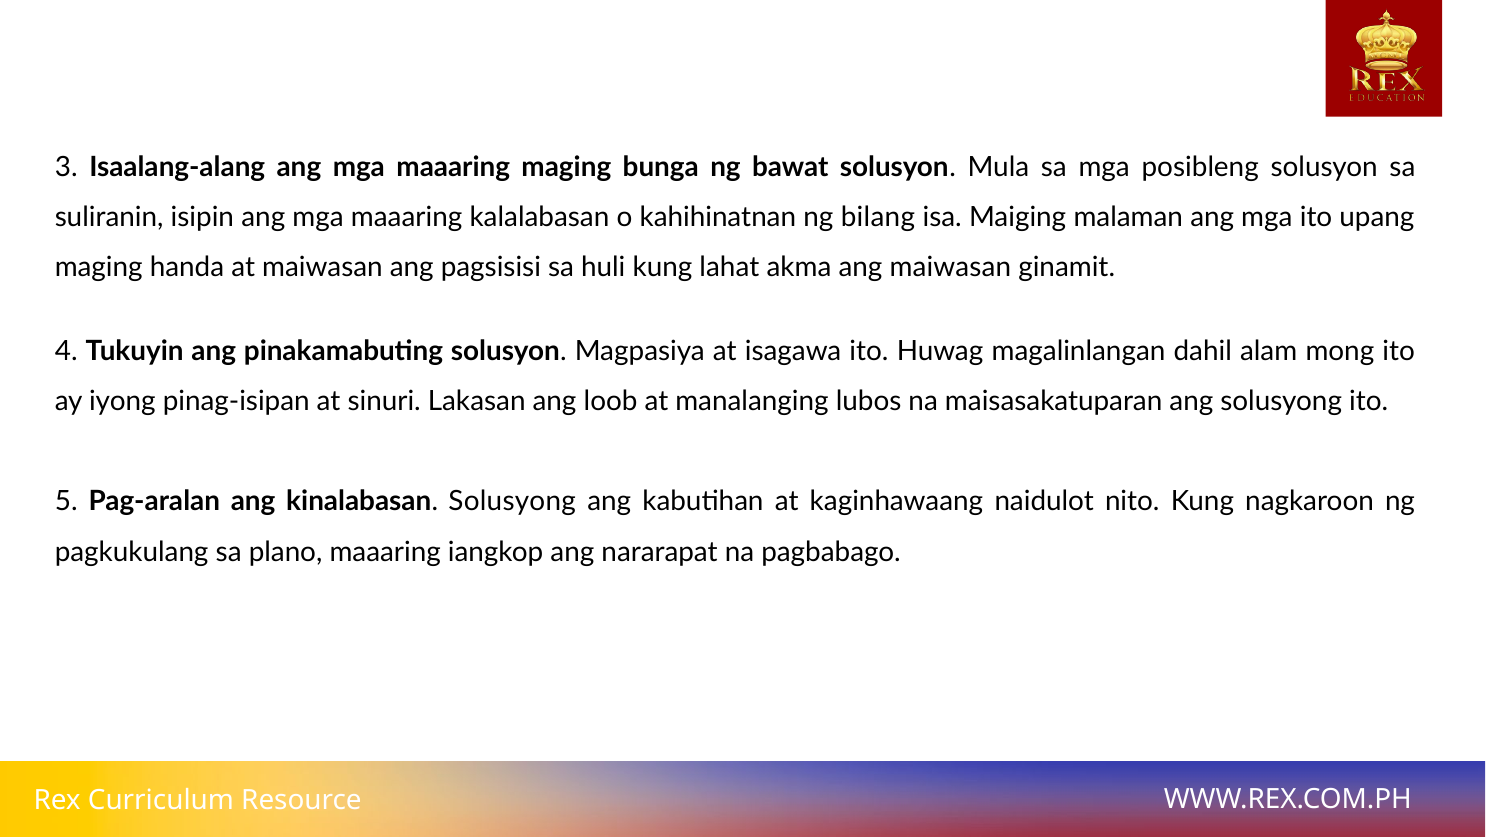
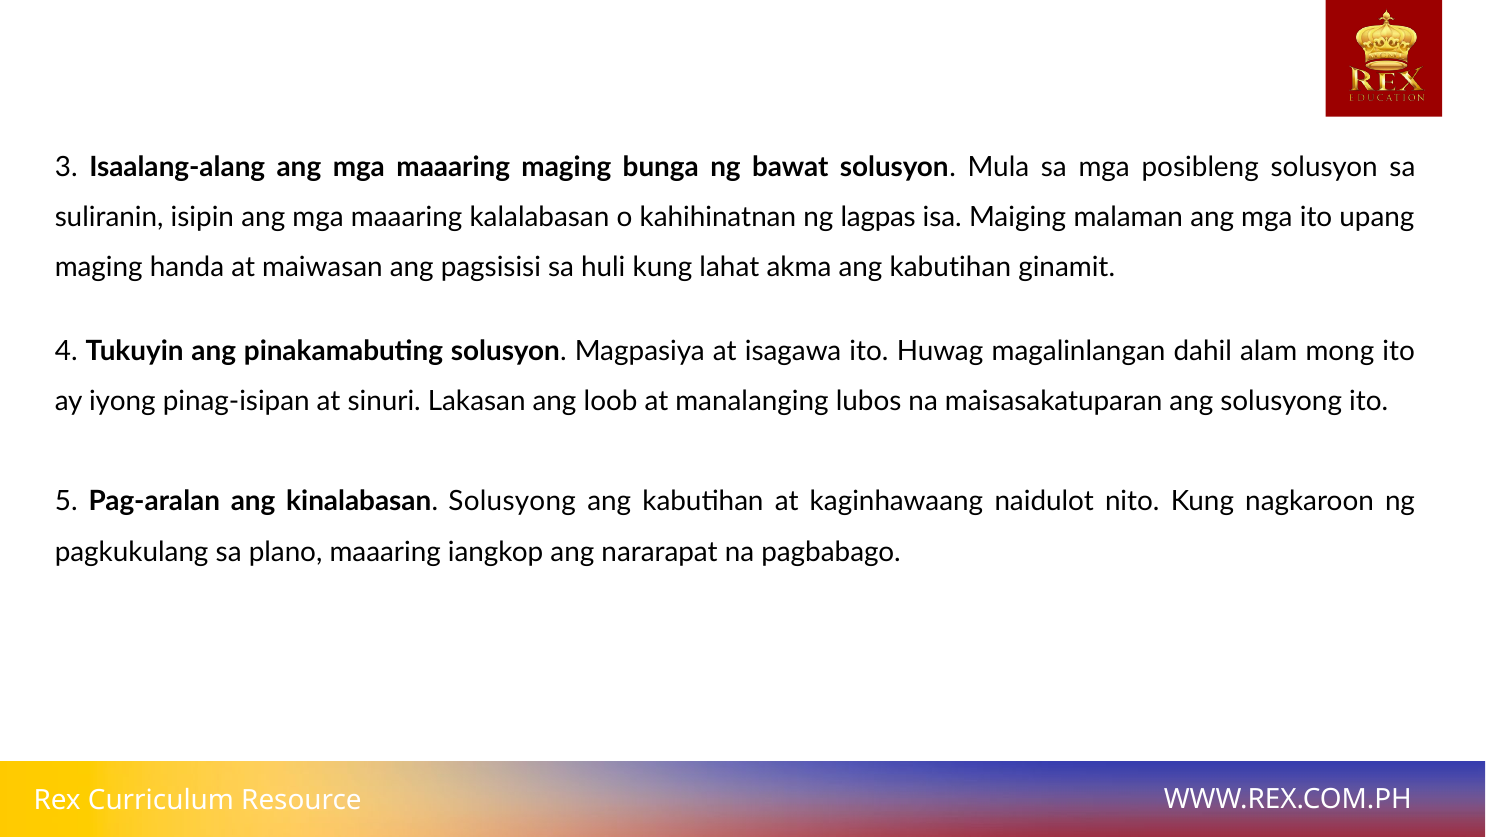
bilang: bilang -> lagpas
akma ang maiwasan: maiwasan -> kabutihan
